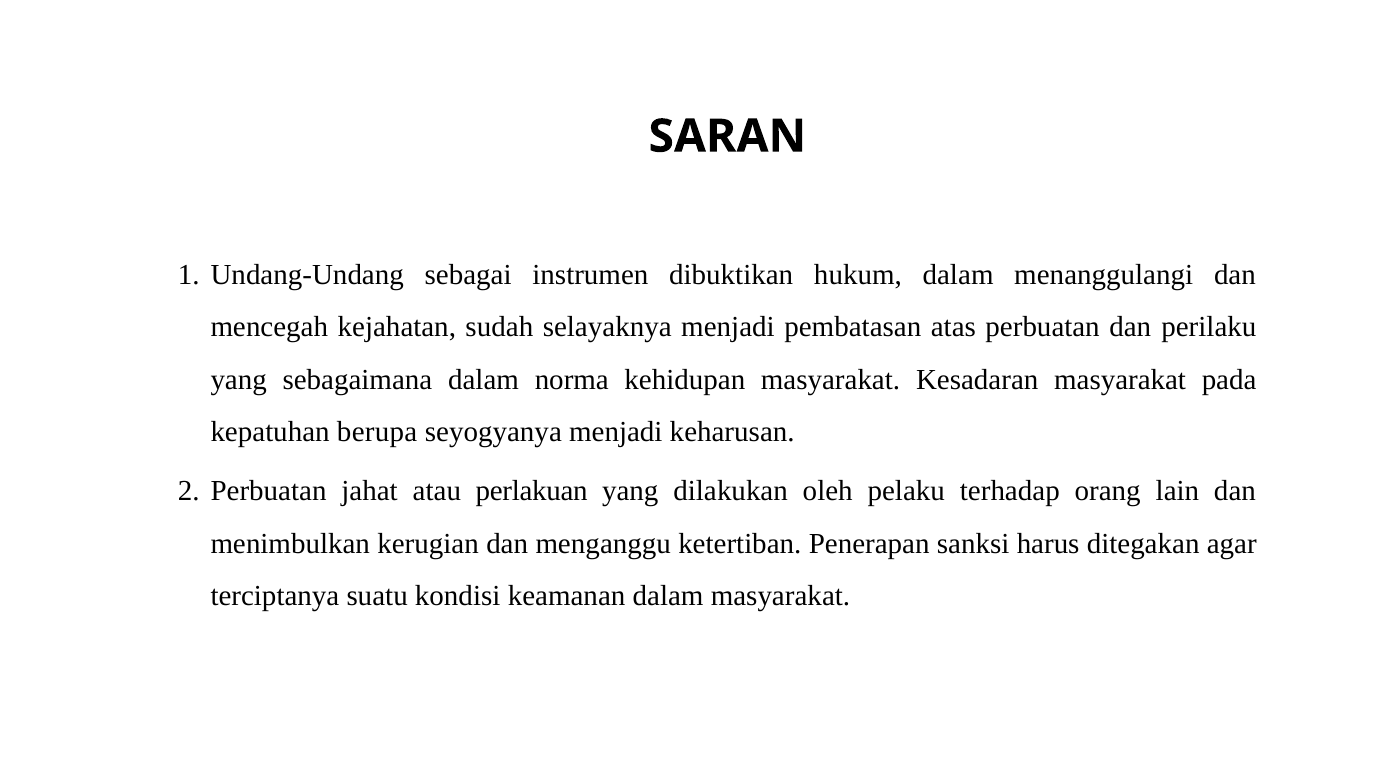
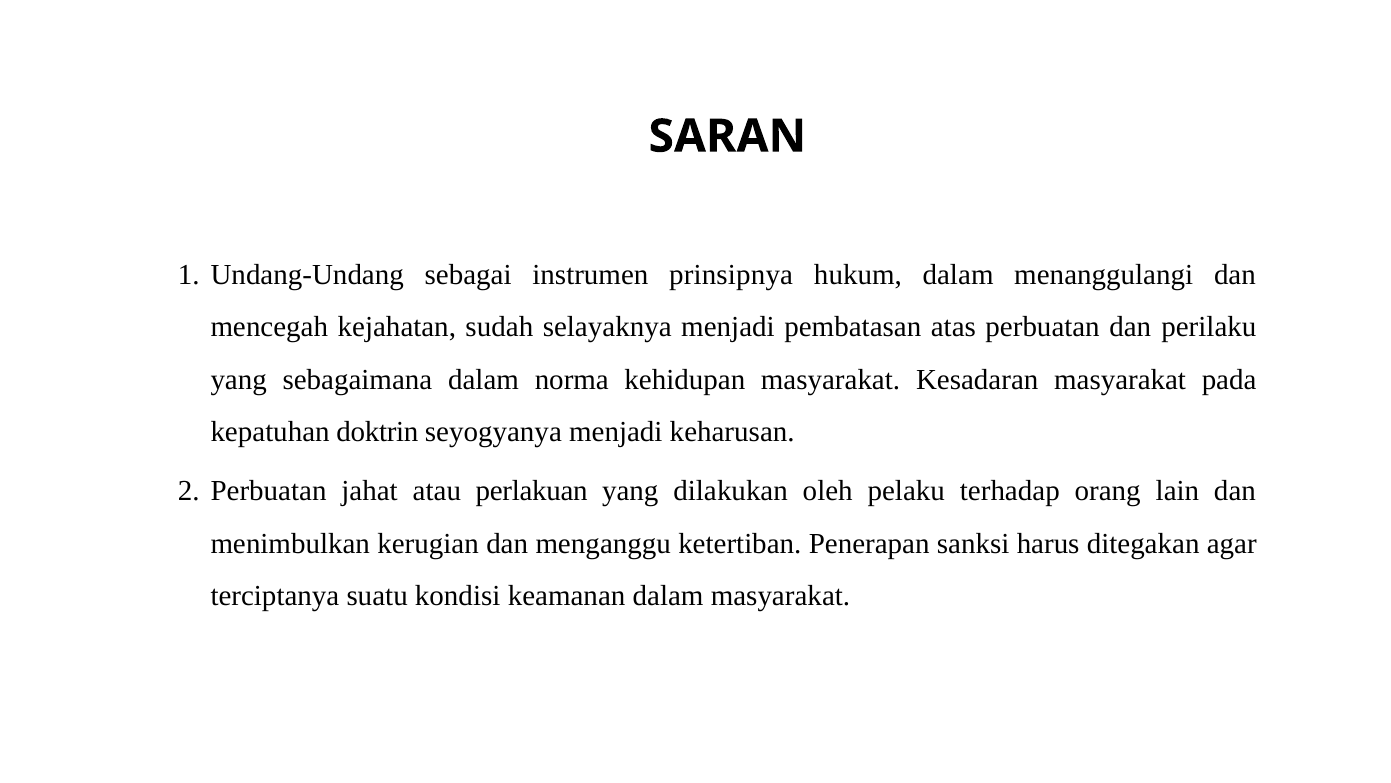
dibuktikan: dibuktikan -> prinsipnya
berupa: berupa -> doktrin
